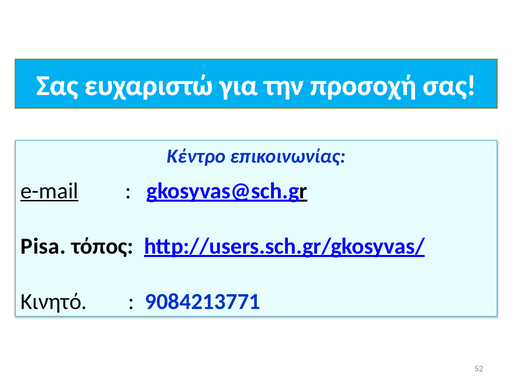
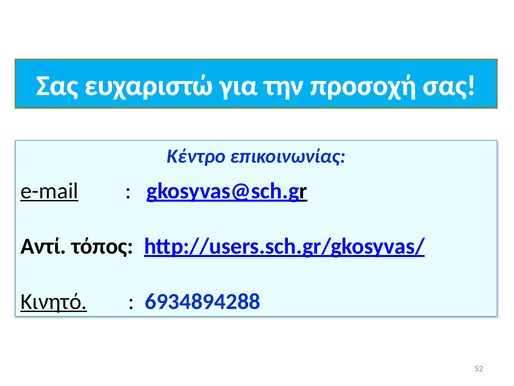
Pisa: Pisa -> Αντί
Κινητό underline: none -> present
9084213771: 9084213771 -> 6934894288
